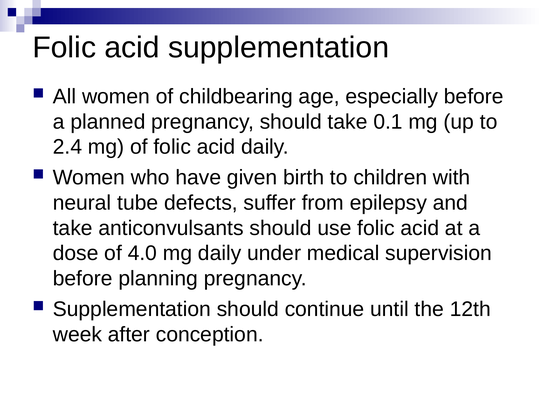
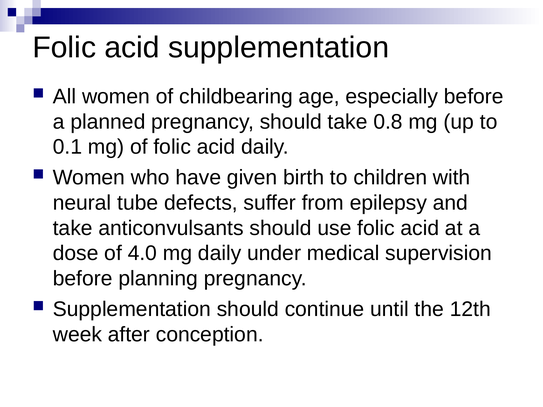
0.1: 0.1 -> 0.8
2.4: 2.4 -> 0.1
